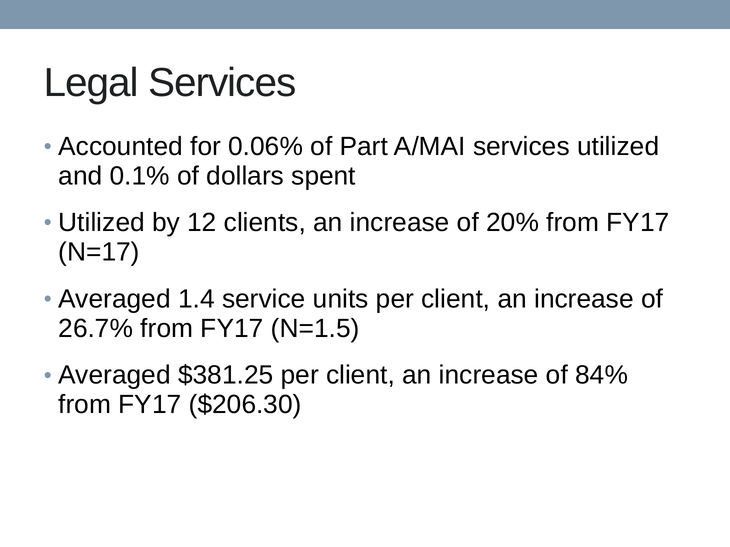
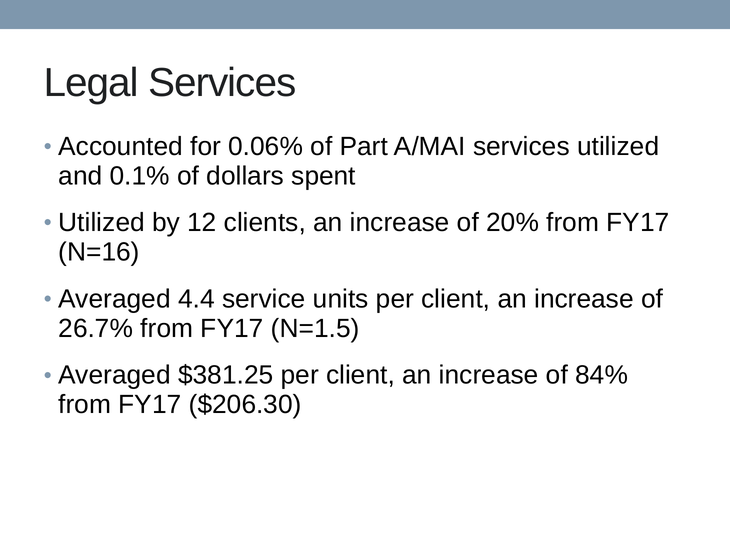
N=17: N=17 -> N=16
1.4: 1.4 -> 4.4
